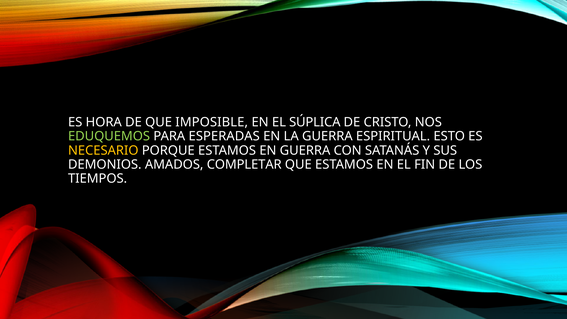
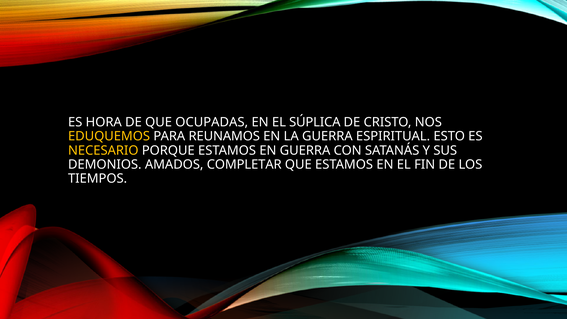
IMPOSIBLE: IMPOSIBLE -> OCUPADAS
EDUQUEMOS colour: light green -> yellow
ESPERADAS: ESPERADAS -> REUNAMOS
